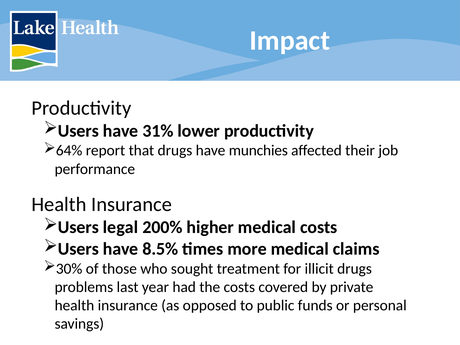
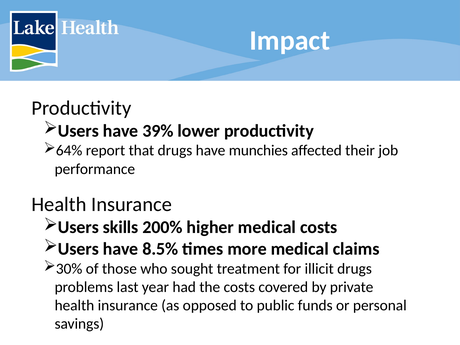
31%: 31% -> 39%
legal: legal -> skills
